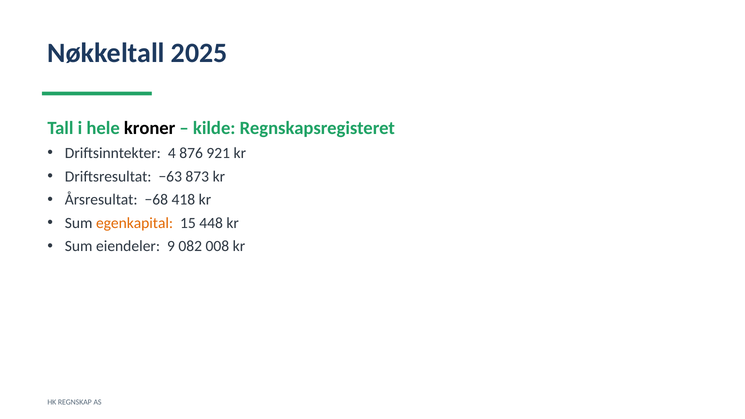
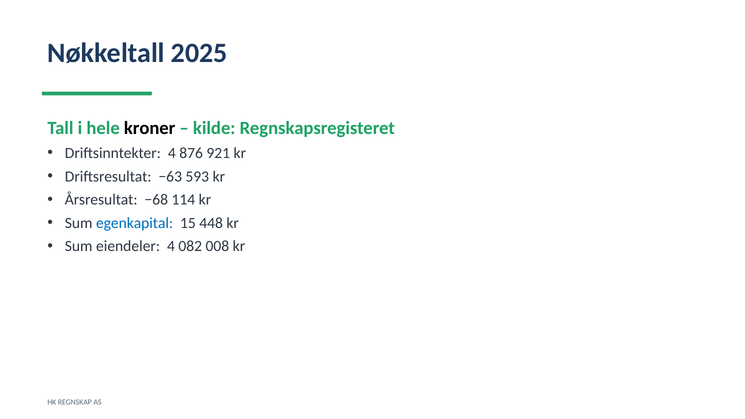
873: 873 -> 593
418: 418 -> 114
egenkapital colour: orange -> blue
eiendeler 9: 9 -> 4
